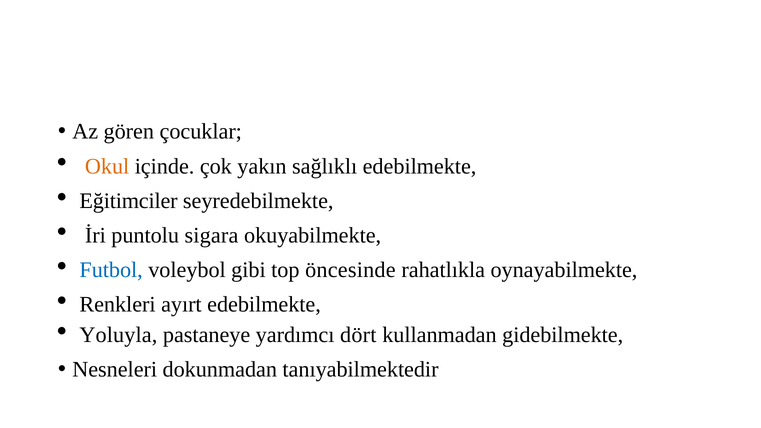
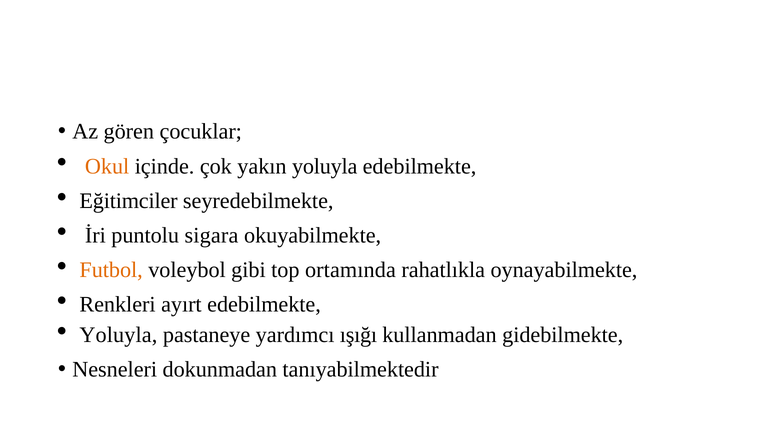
yakın sağlıklı: sağlıklı -> yoluyla
Futbol colour: blue -> orange
öncesinde: öncesinde -> ortamında
dört: dört -> ışığı
